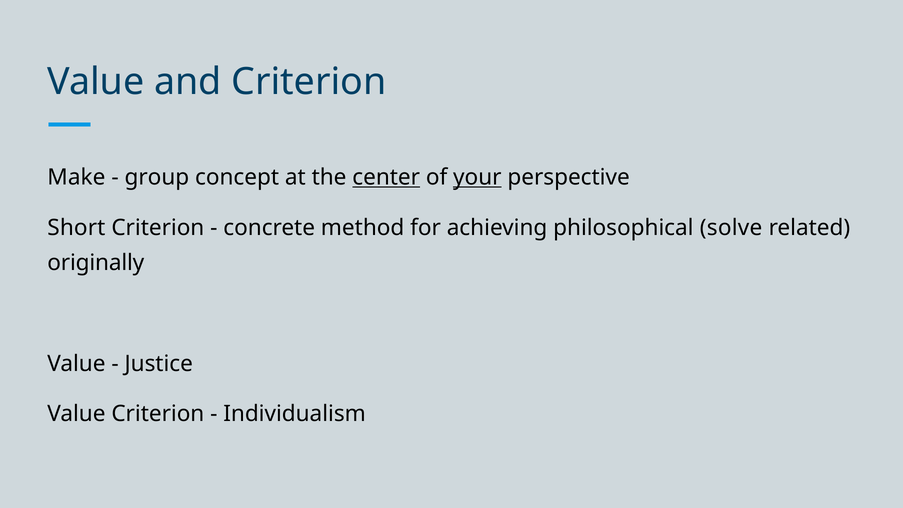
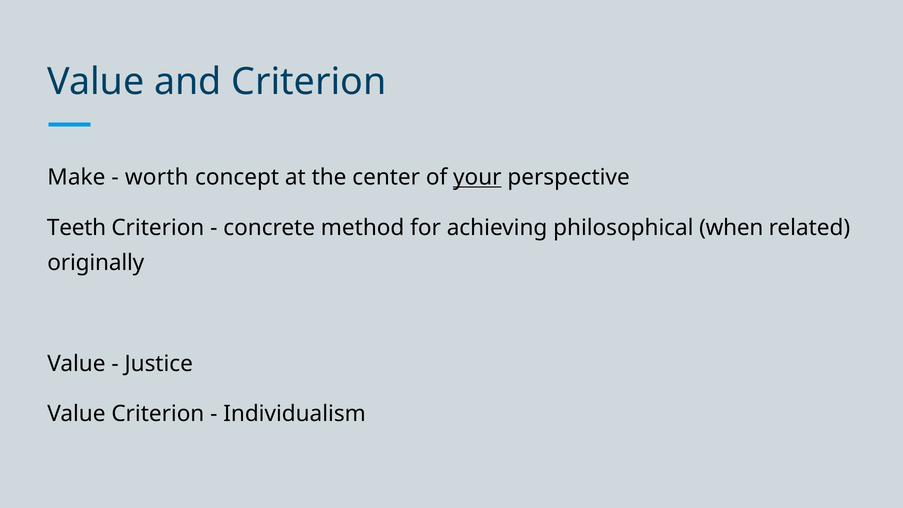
group: group -> worth
center underline: present -> none
Short: Short -> Teeth
solve: solve -> when
